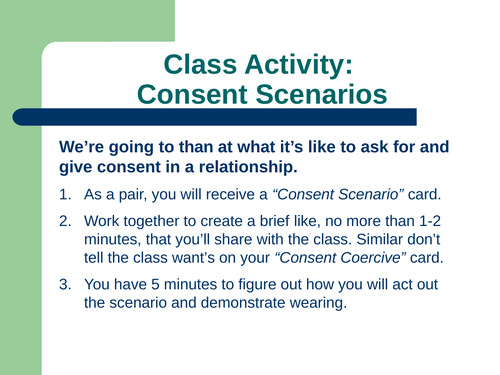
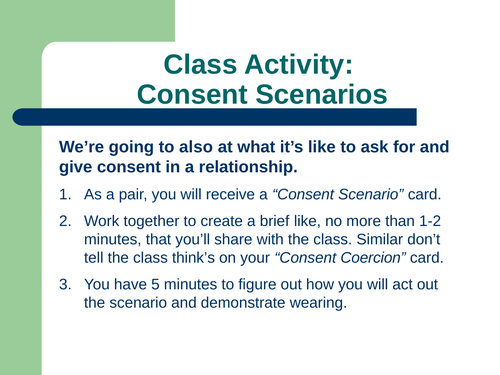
to than: than -> also
want’s: want’s -> think’s
Coercive: Coercive -> Coercion
